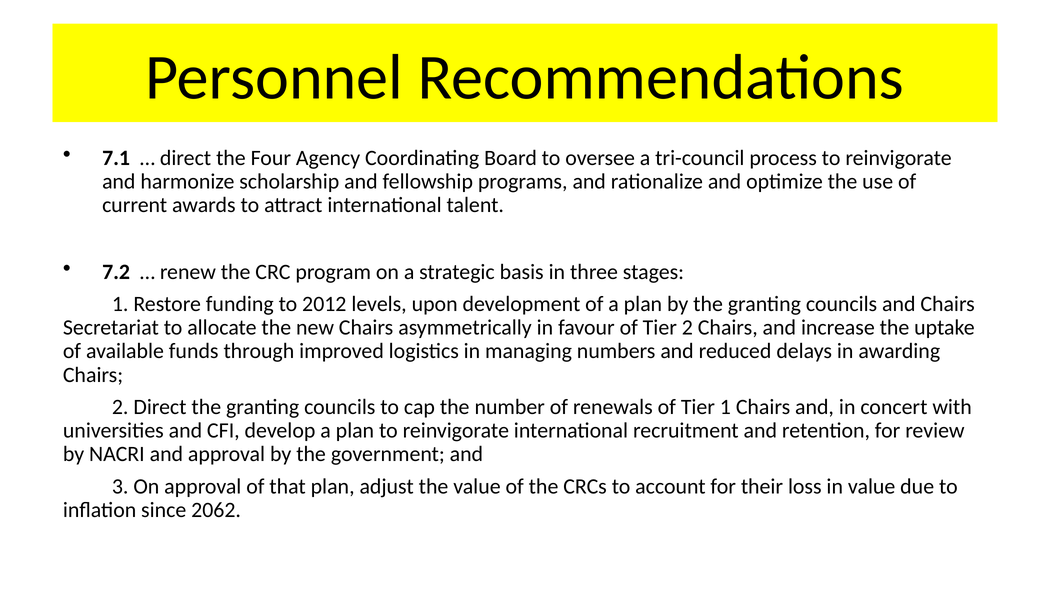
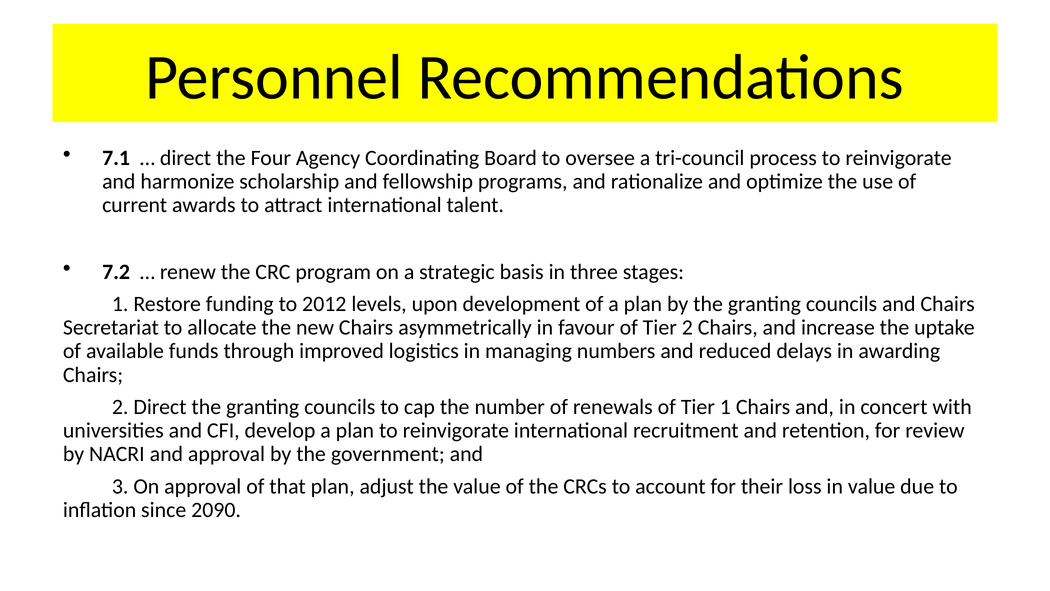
2062: 2062 -> 2090
